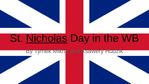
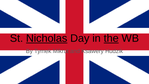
the underline: none -> present
